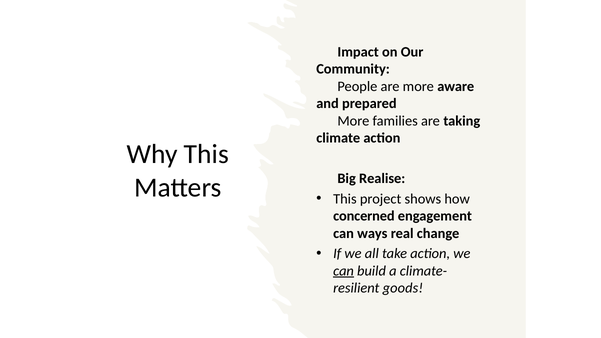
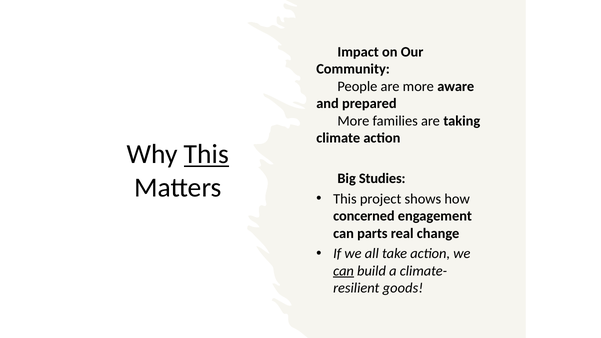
This at (206, 154) underline: none -> present
Realise: Realise -> Studies
ways: ways -> parts
